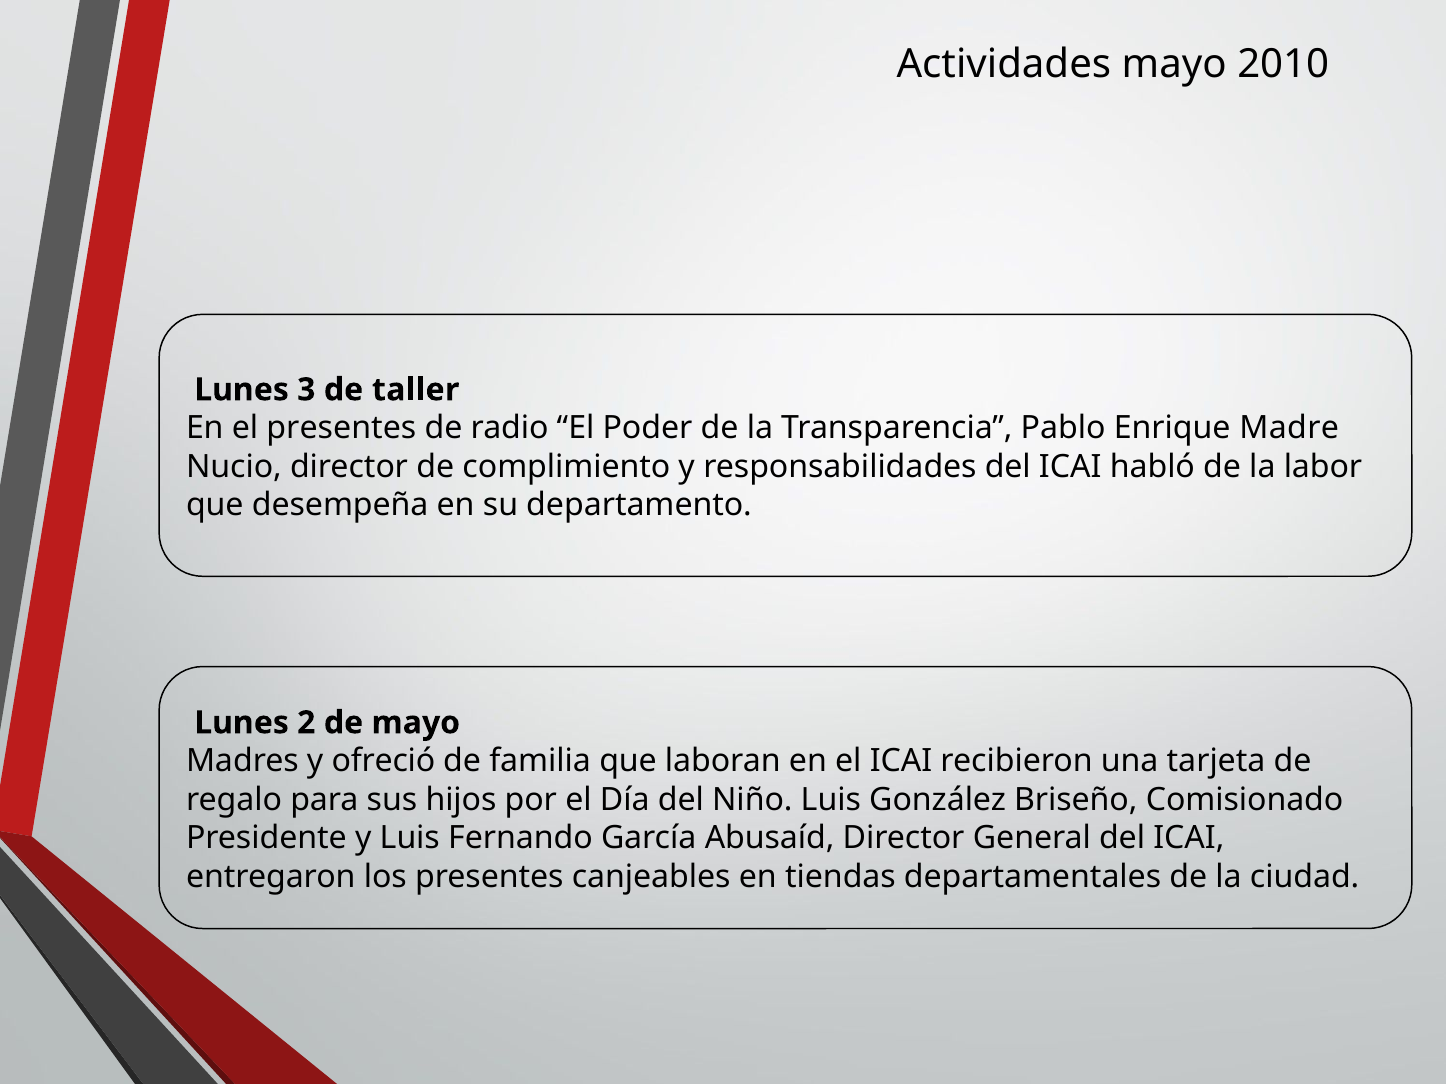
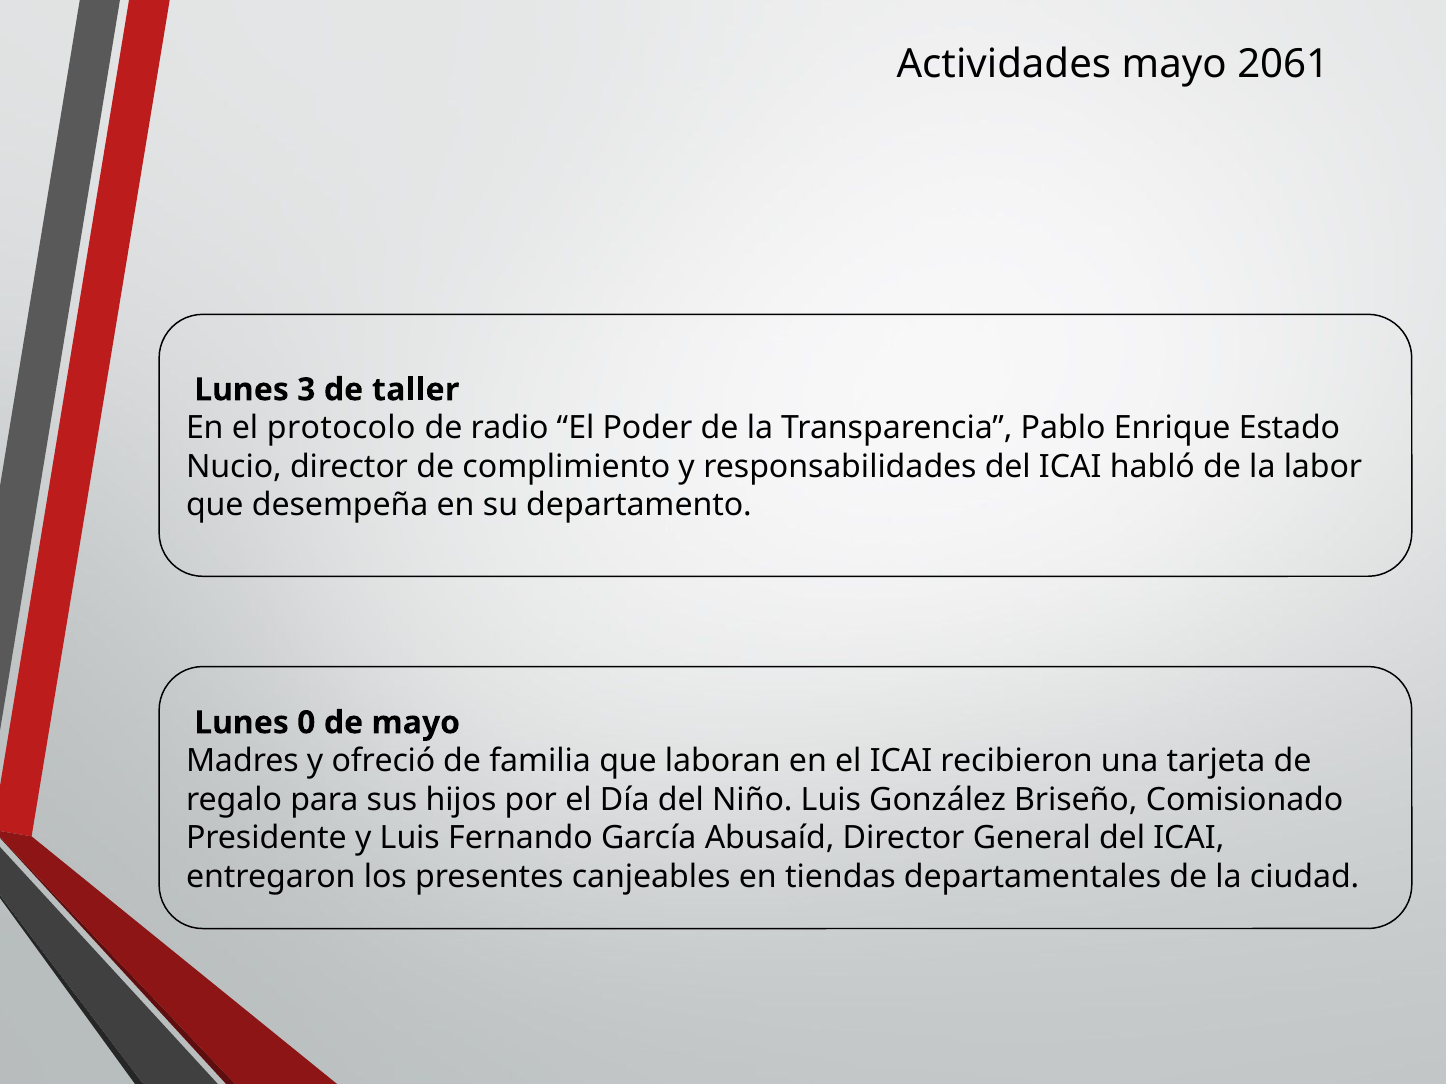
2010: 2010 -> 2061
el presentes: presentes -> protocolo
Madre: Madre -> Estado
2: 2 -> 0
